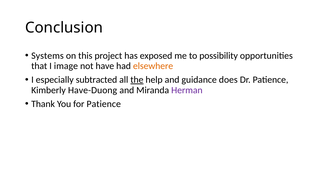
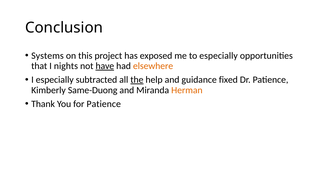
to possibility: possibility -> especially
image: image -> nights
have underline: none -> present
does: does -> fixed
Have-Duong: Have-Duong -> Same-Duong
Herman colour: purple -> orange
